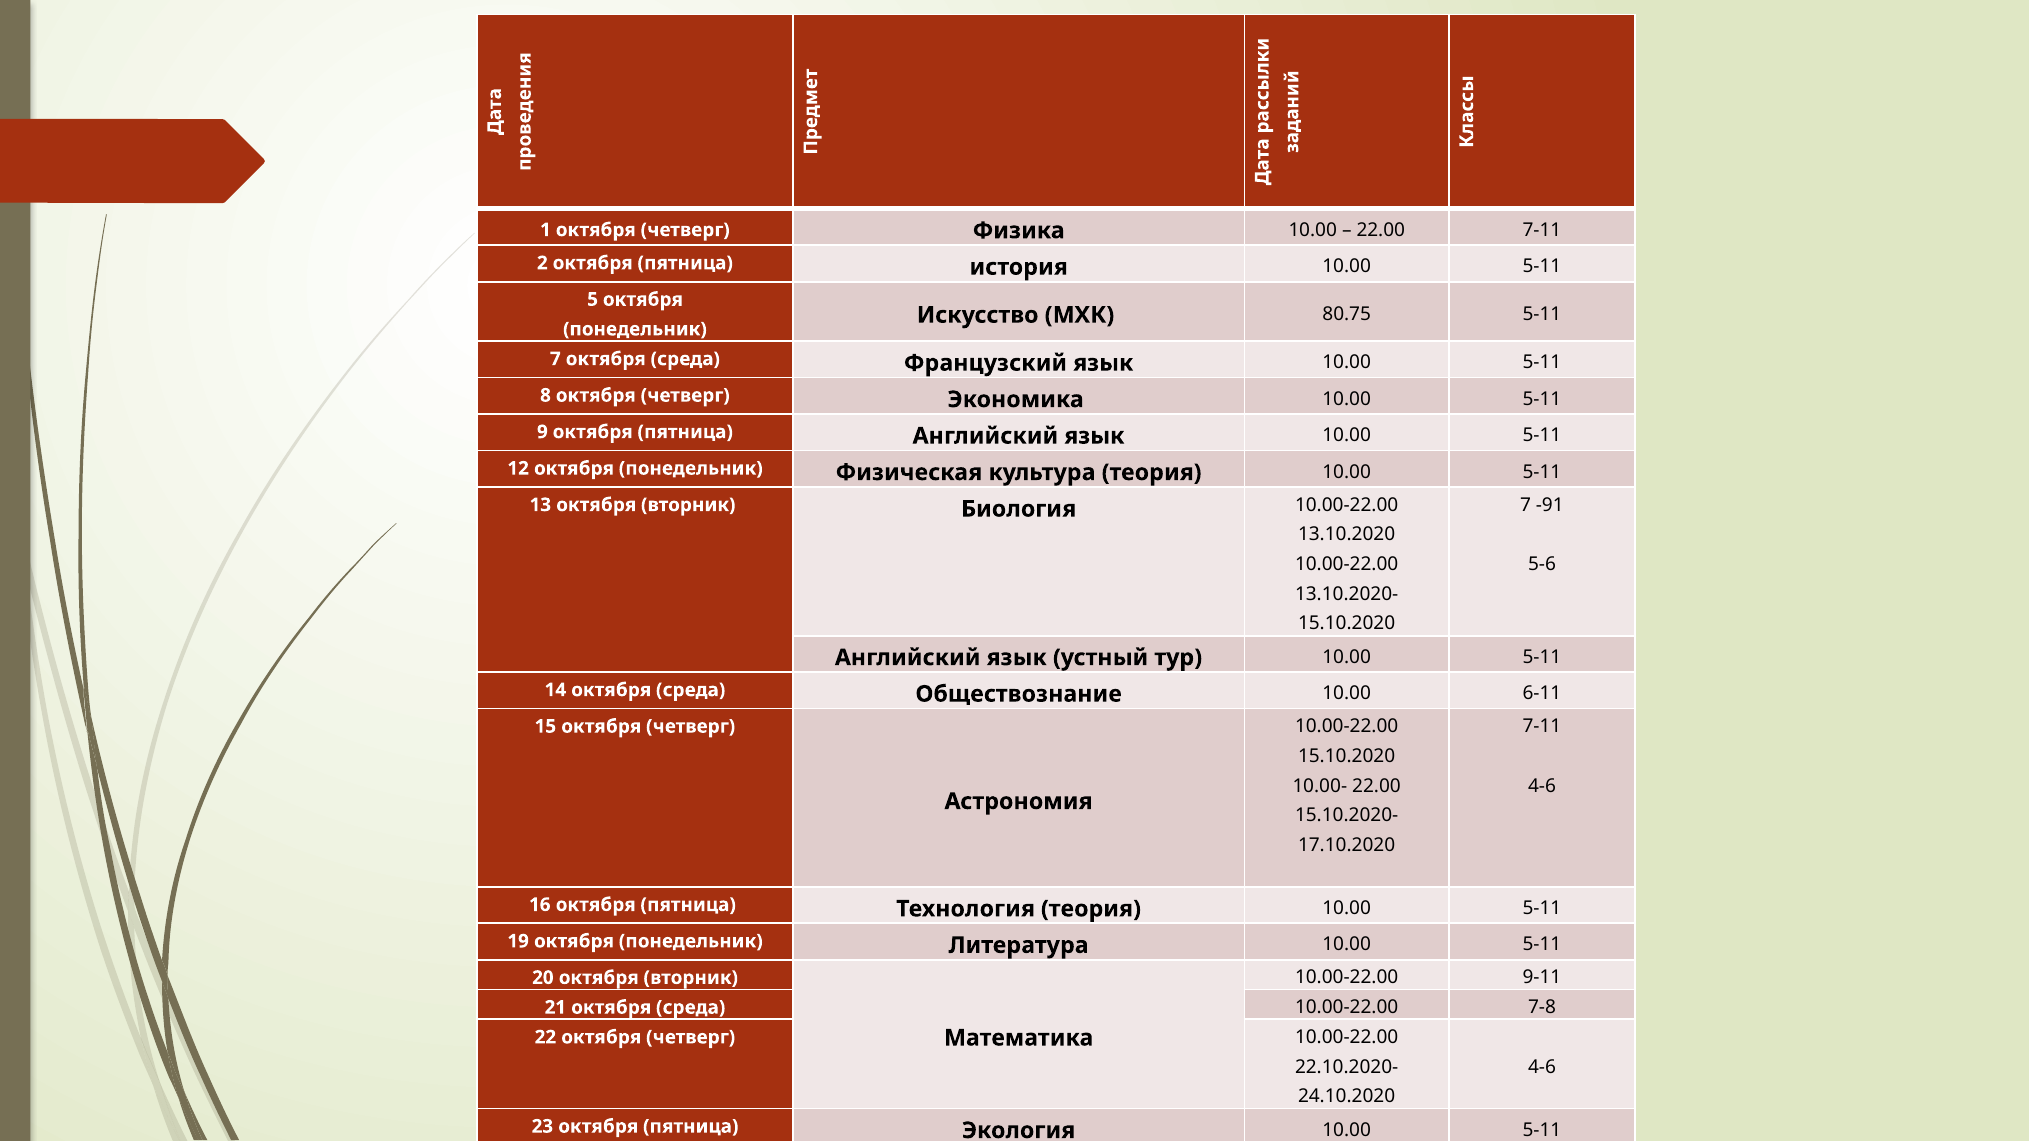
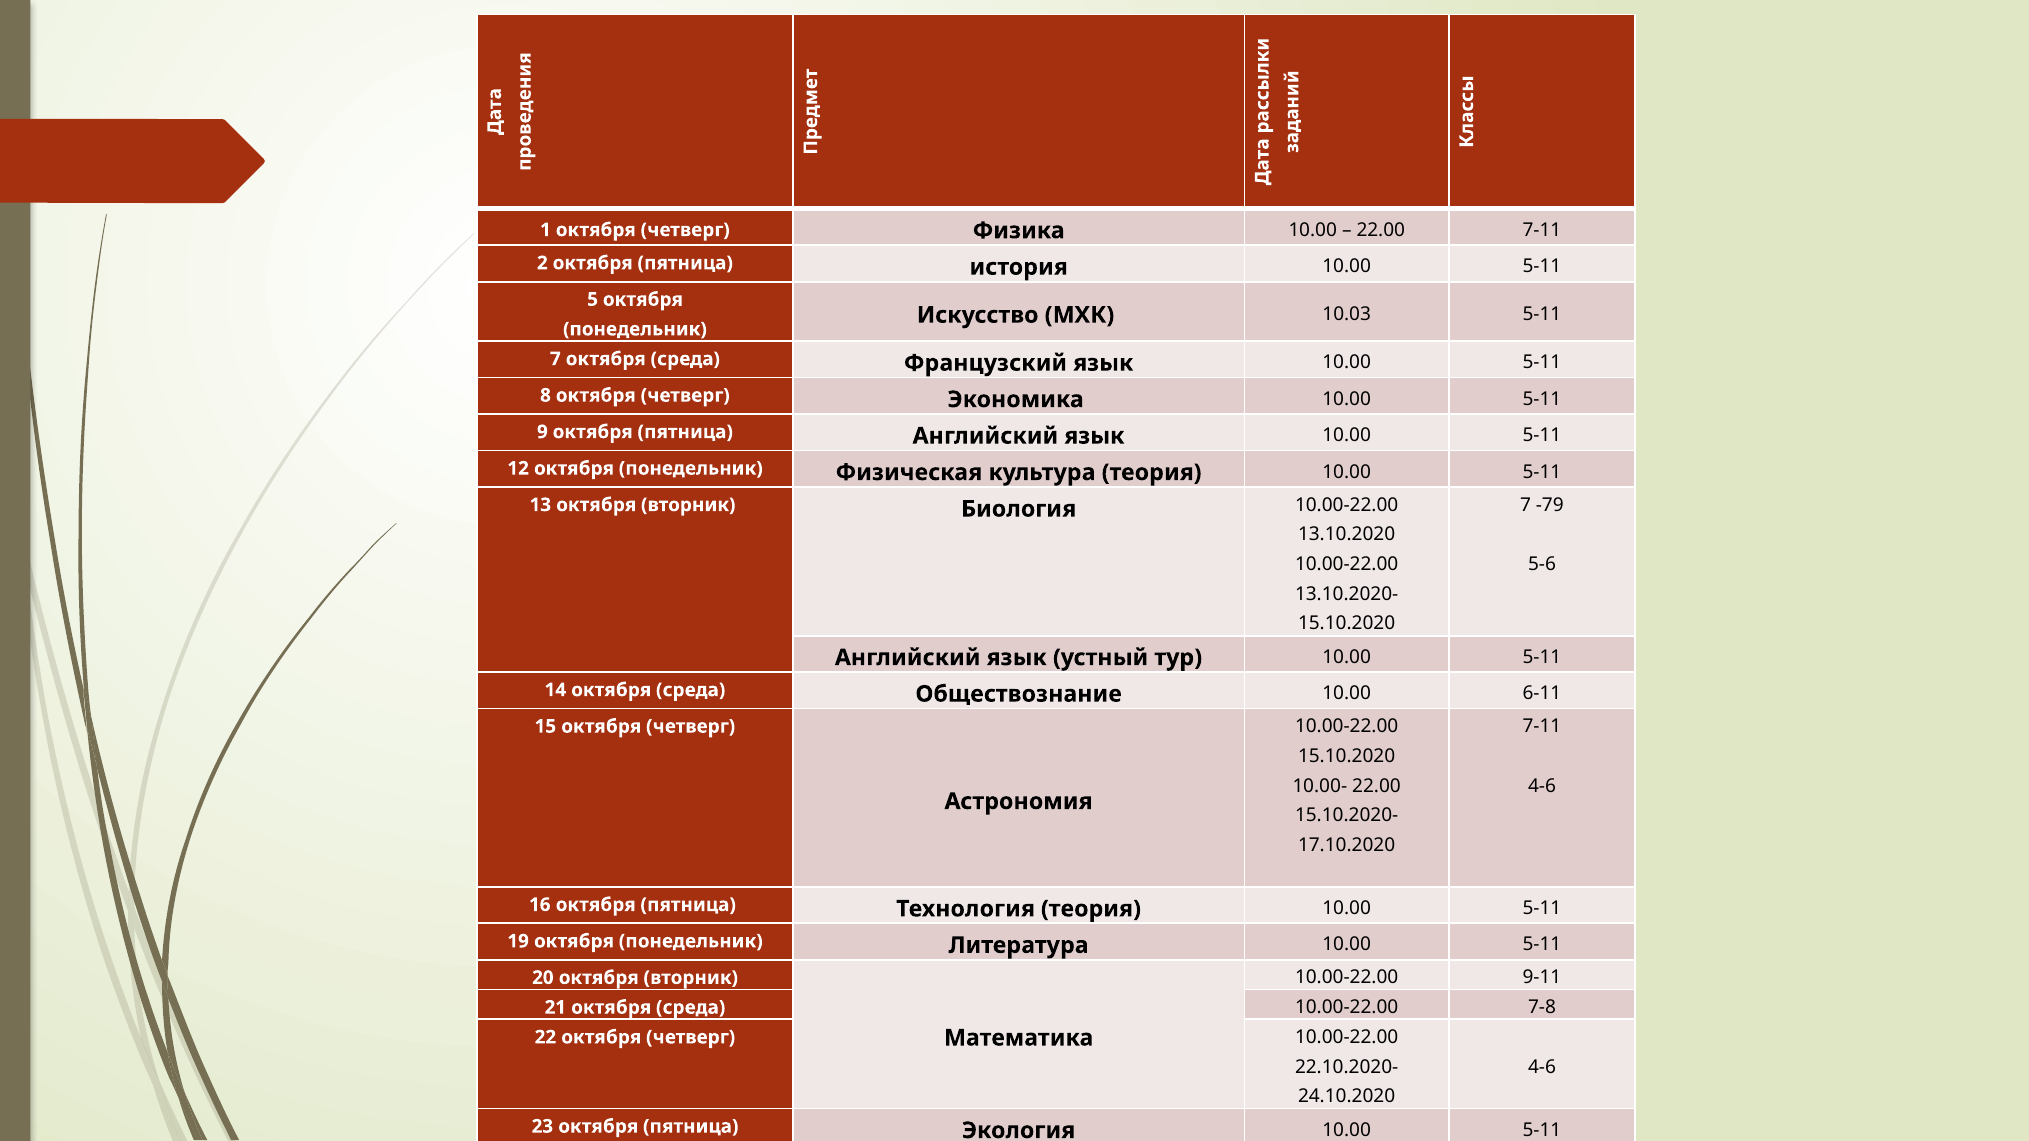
80.75: 80.75 -> 10.03
-91: -91 -> -79
